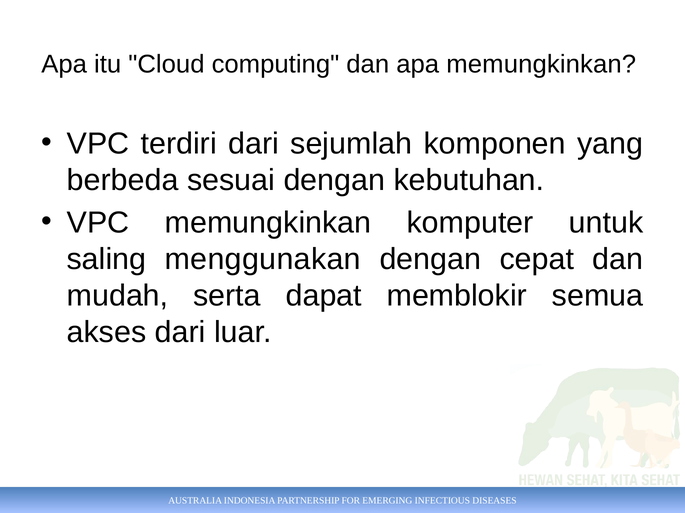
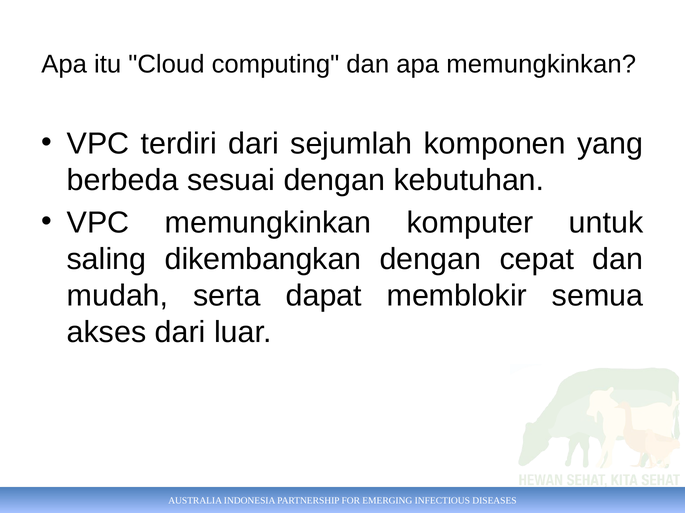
menggunakan: menggunakan -> dikembangkan
